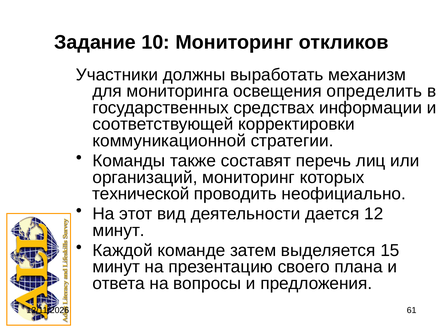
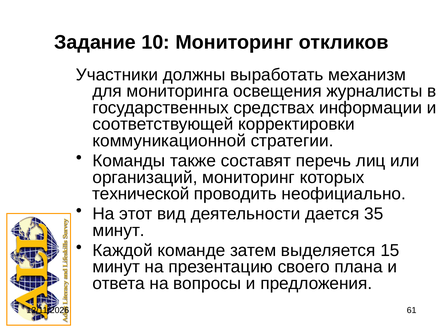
определить: определить -> журналисты
12: 12 -> 35
